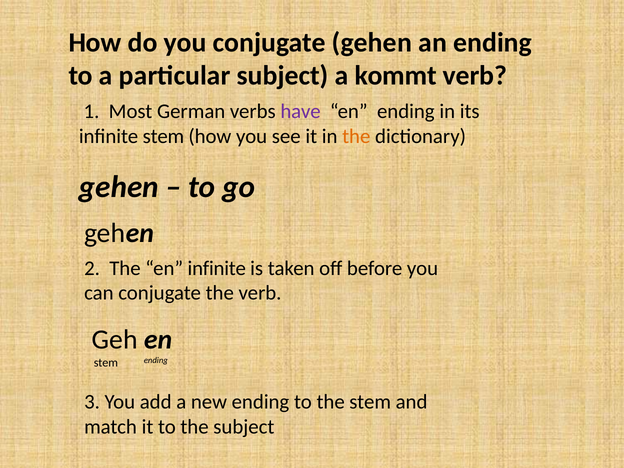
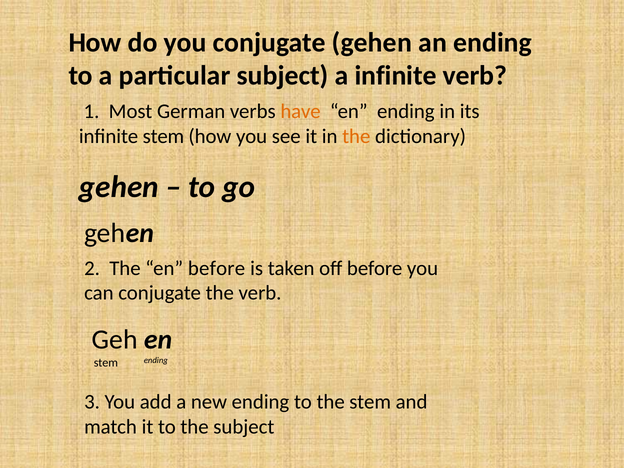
a kommt: kommt -> infinite
have colour: purple -> orange
en infinite: infinite -> before
